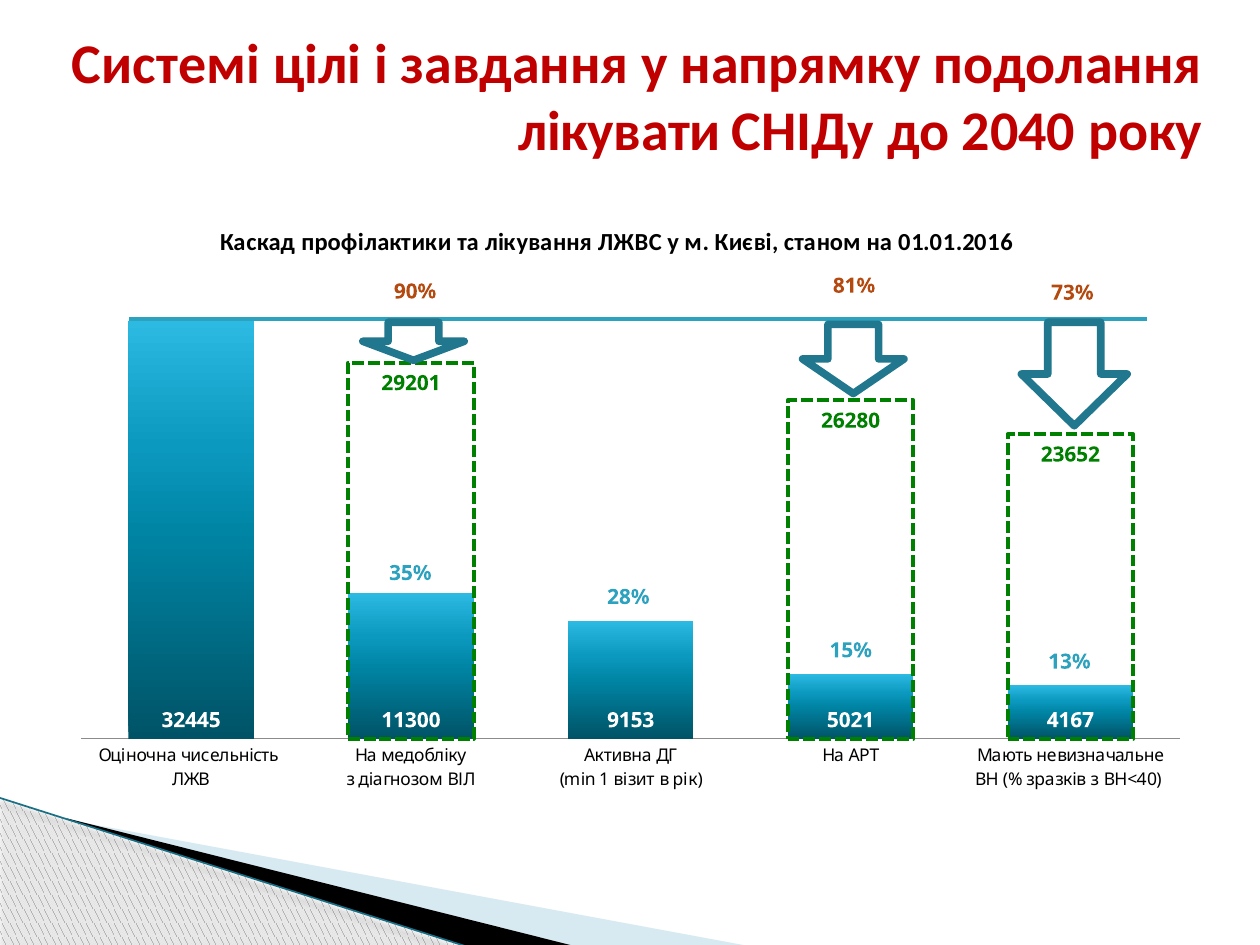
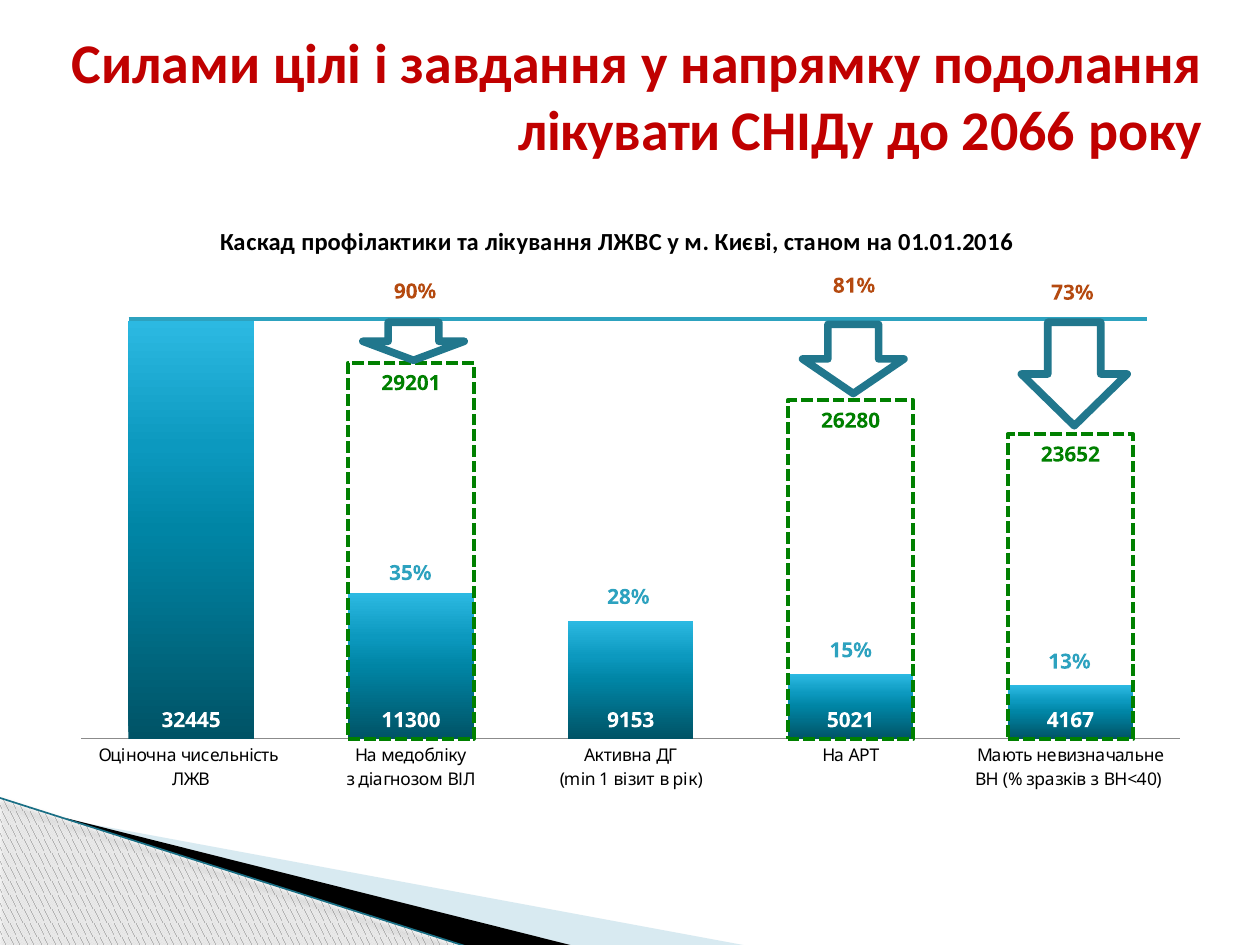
Системі: Системі -> Силами
2040: 2040 -> 2066
